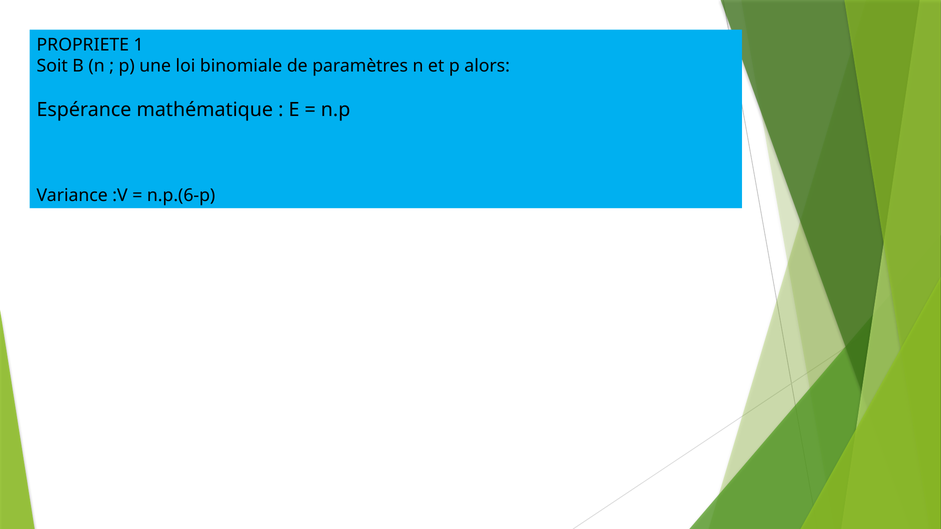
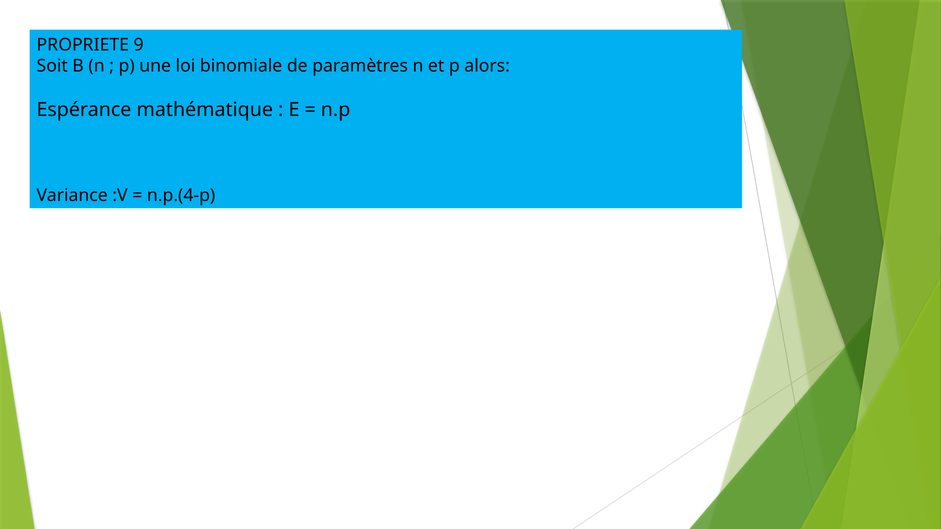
1: 1 -> 9
n.p.(6-p: n.p.(6-p -> n.p.(4-p
